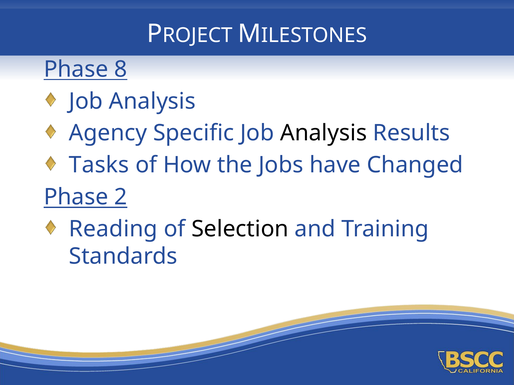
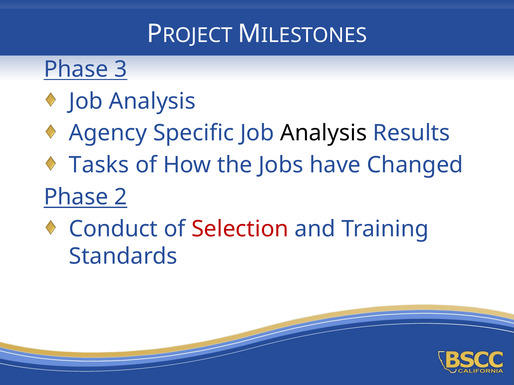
8: 8 -> 3
Reading: Reading -> Conduct
Selection colour: black -> red
